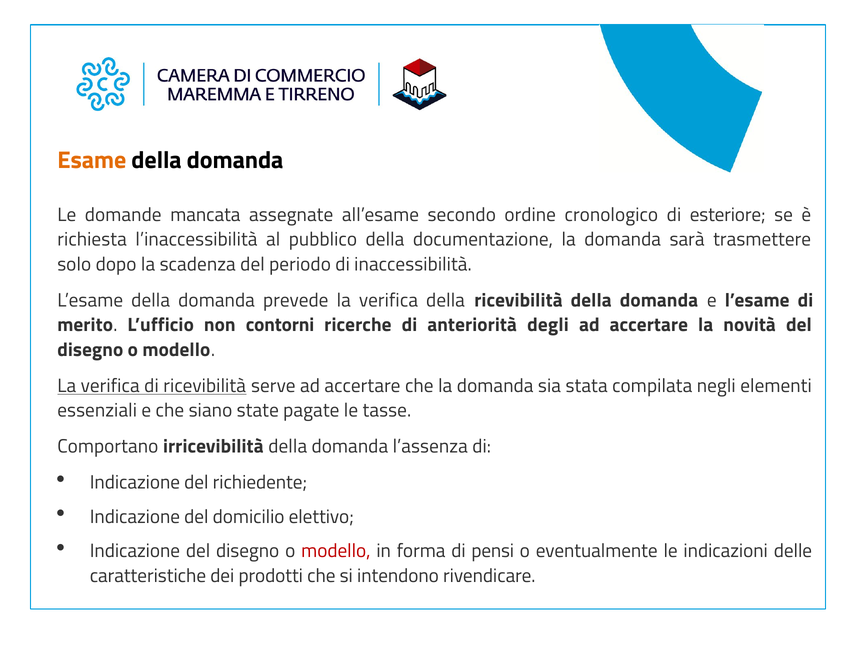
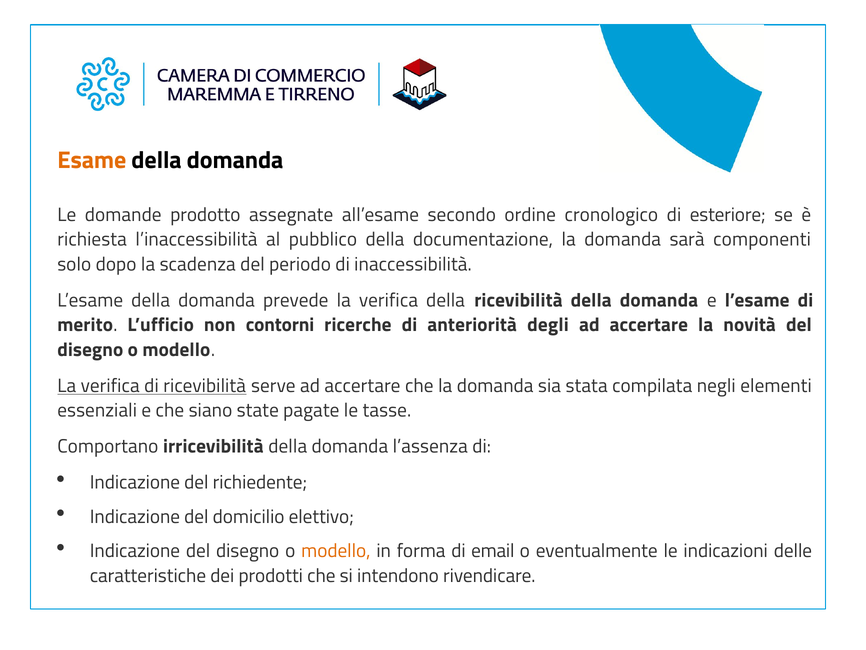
mancata: mancata -> prodotto
trasmettere: trasmettere -> componenti
modello at (336, 551) colour: red -> orange
pensi: pensi -> email
